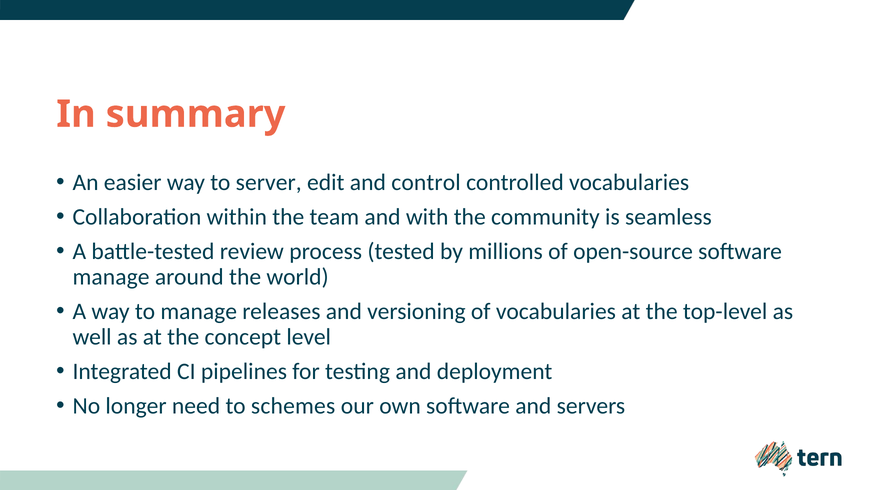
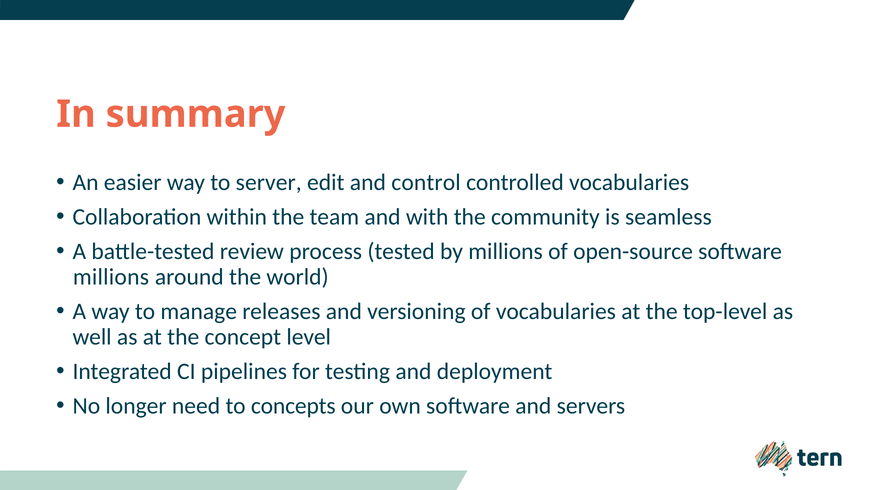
manage at (111, 277): manage -> millions
schemes: schemes -> concepts
